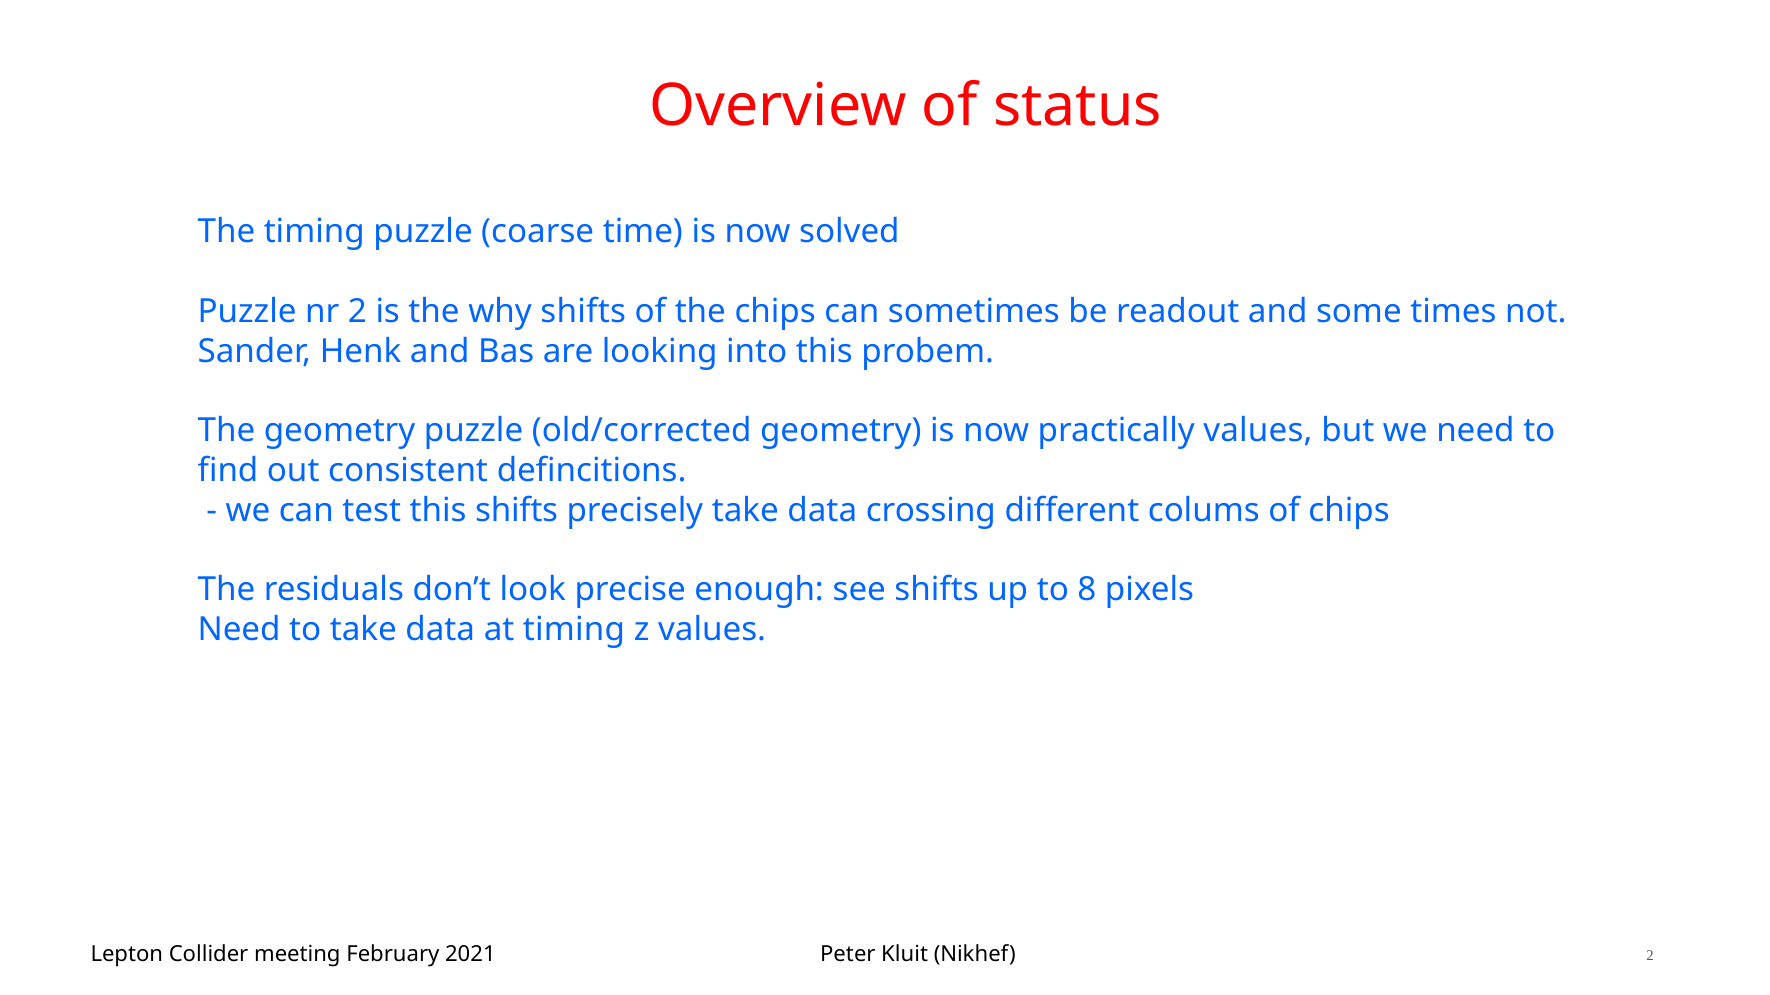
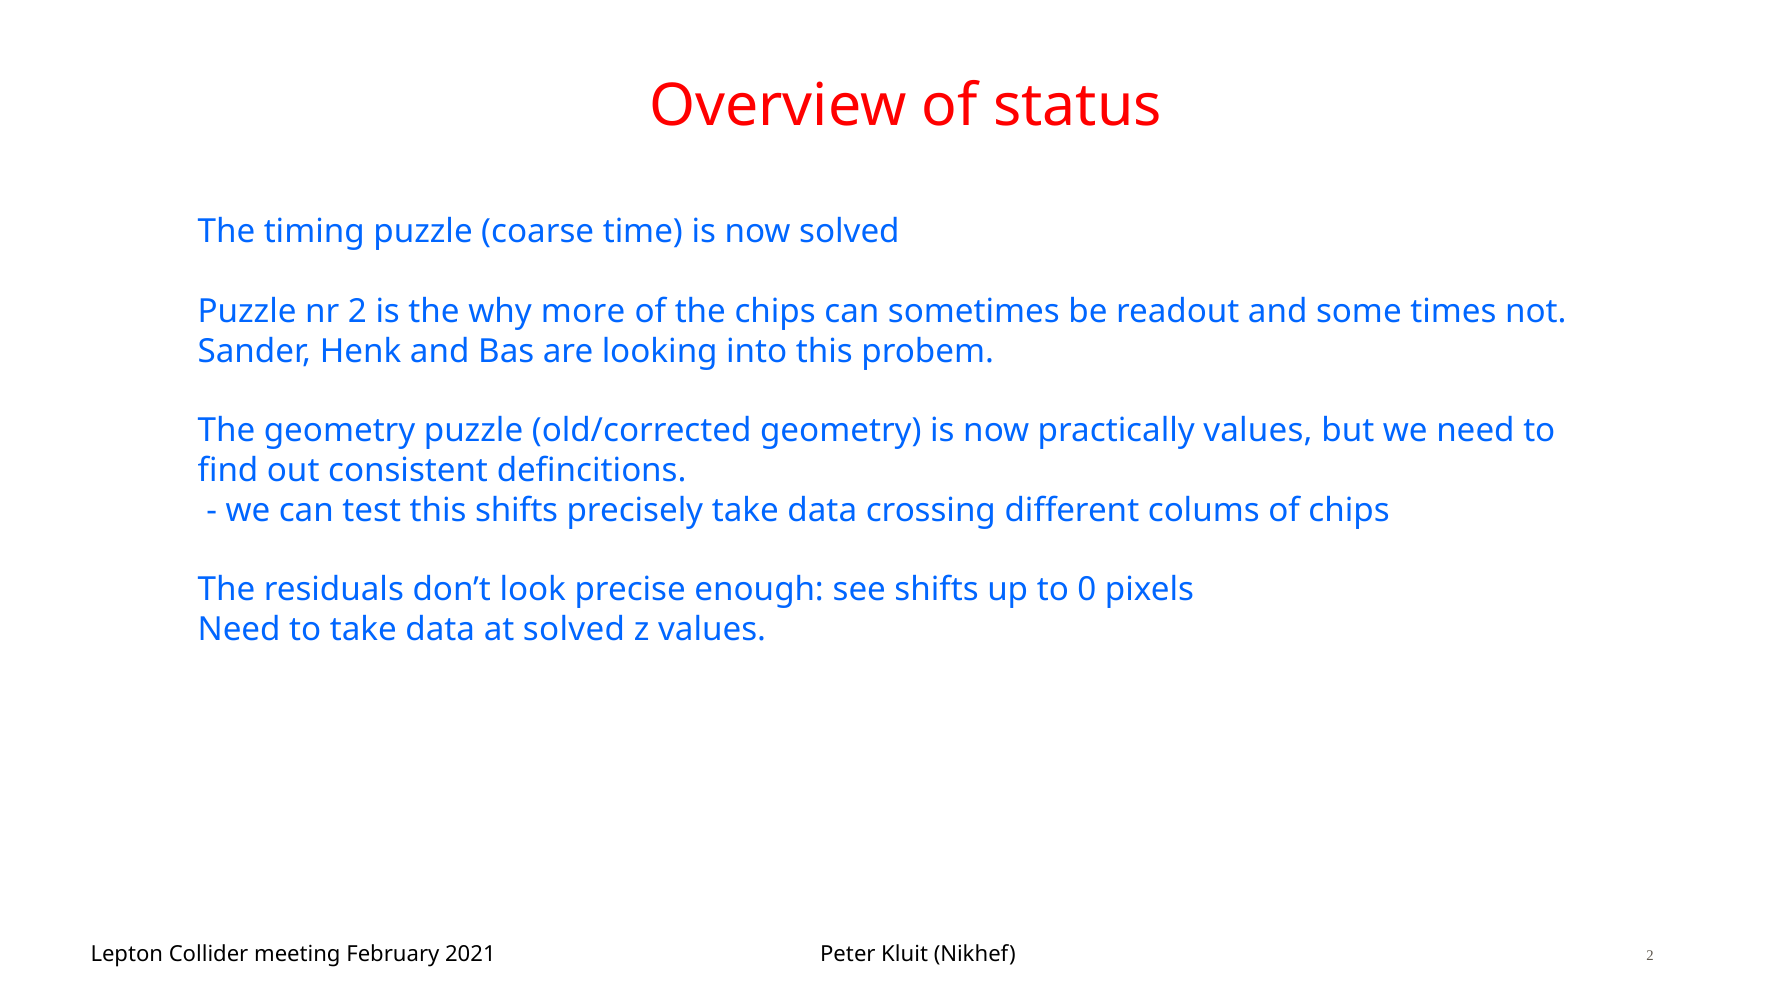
why shifts: shifts -> more
8: 8 -> 0
at timing: timing -> solved
